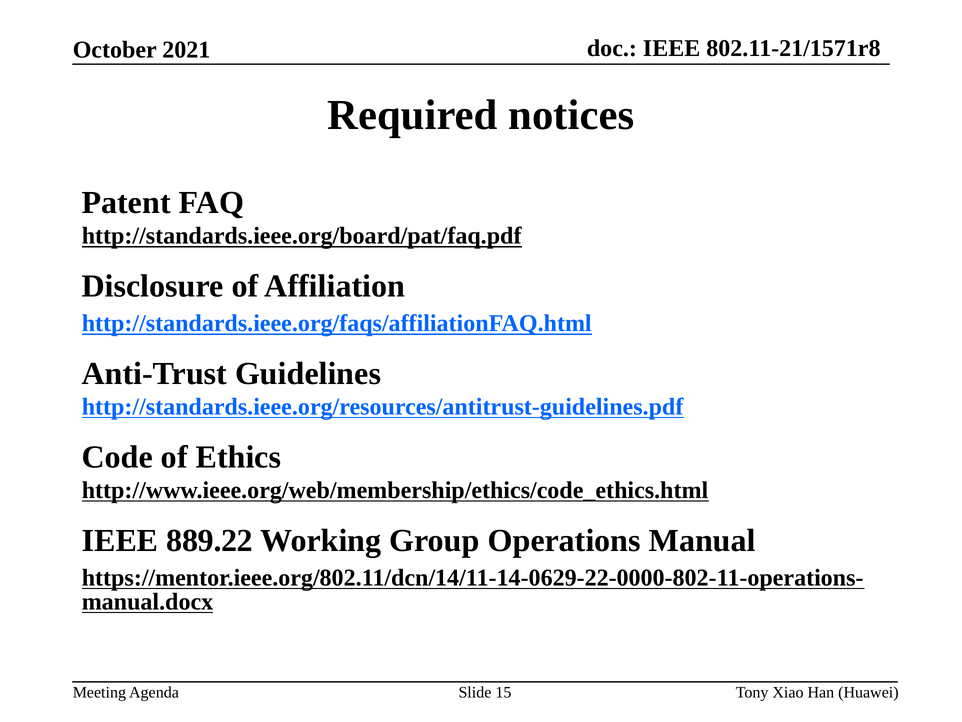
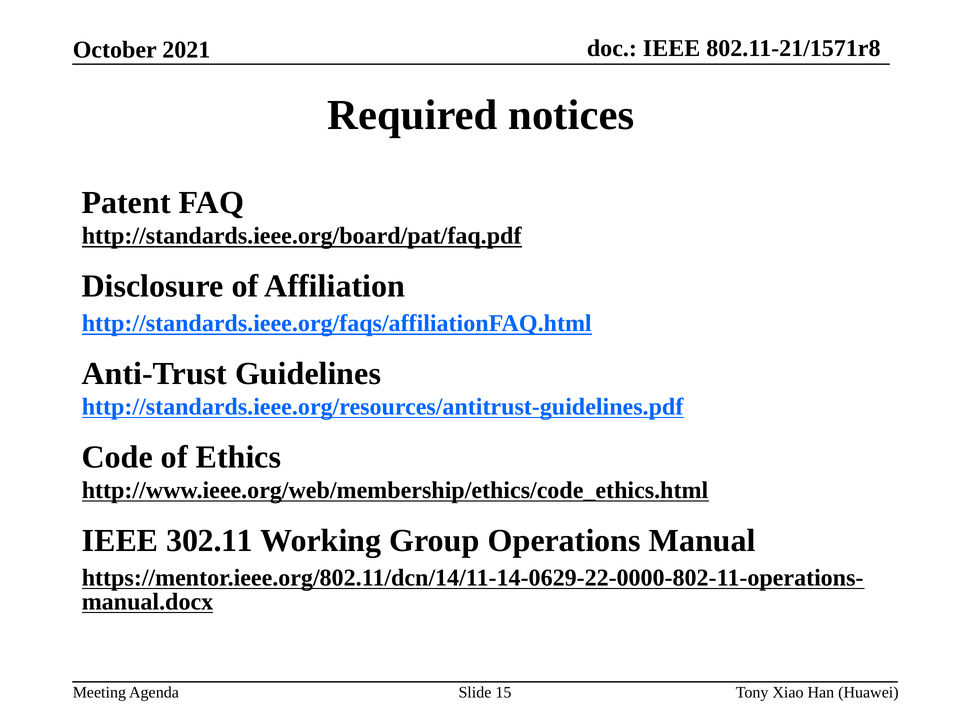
889.22: 889.22 -> 302.11
